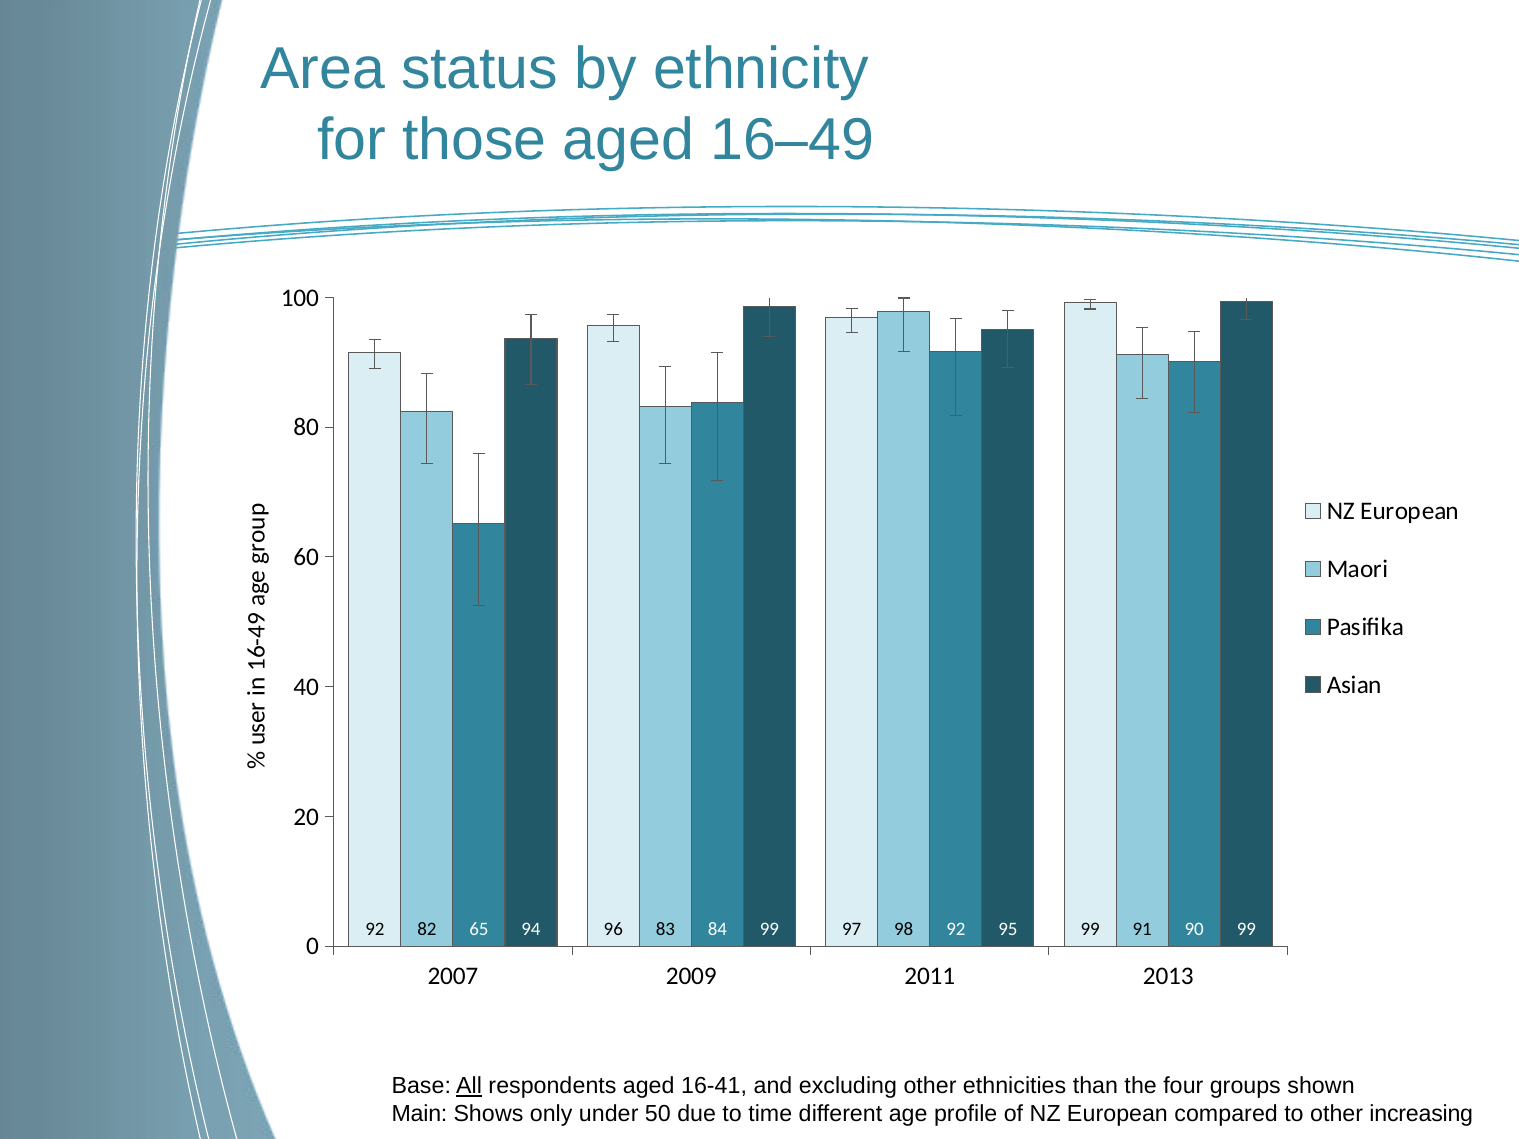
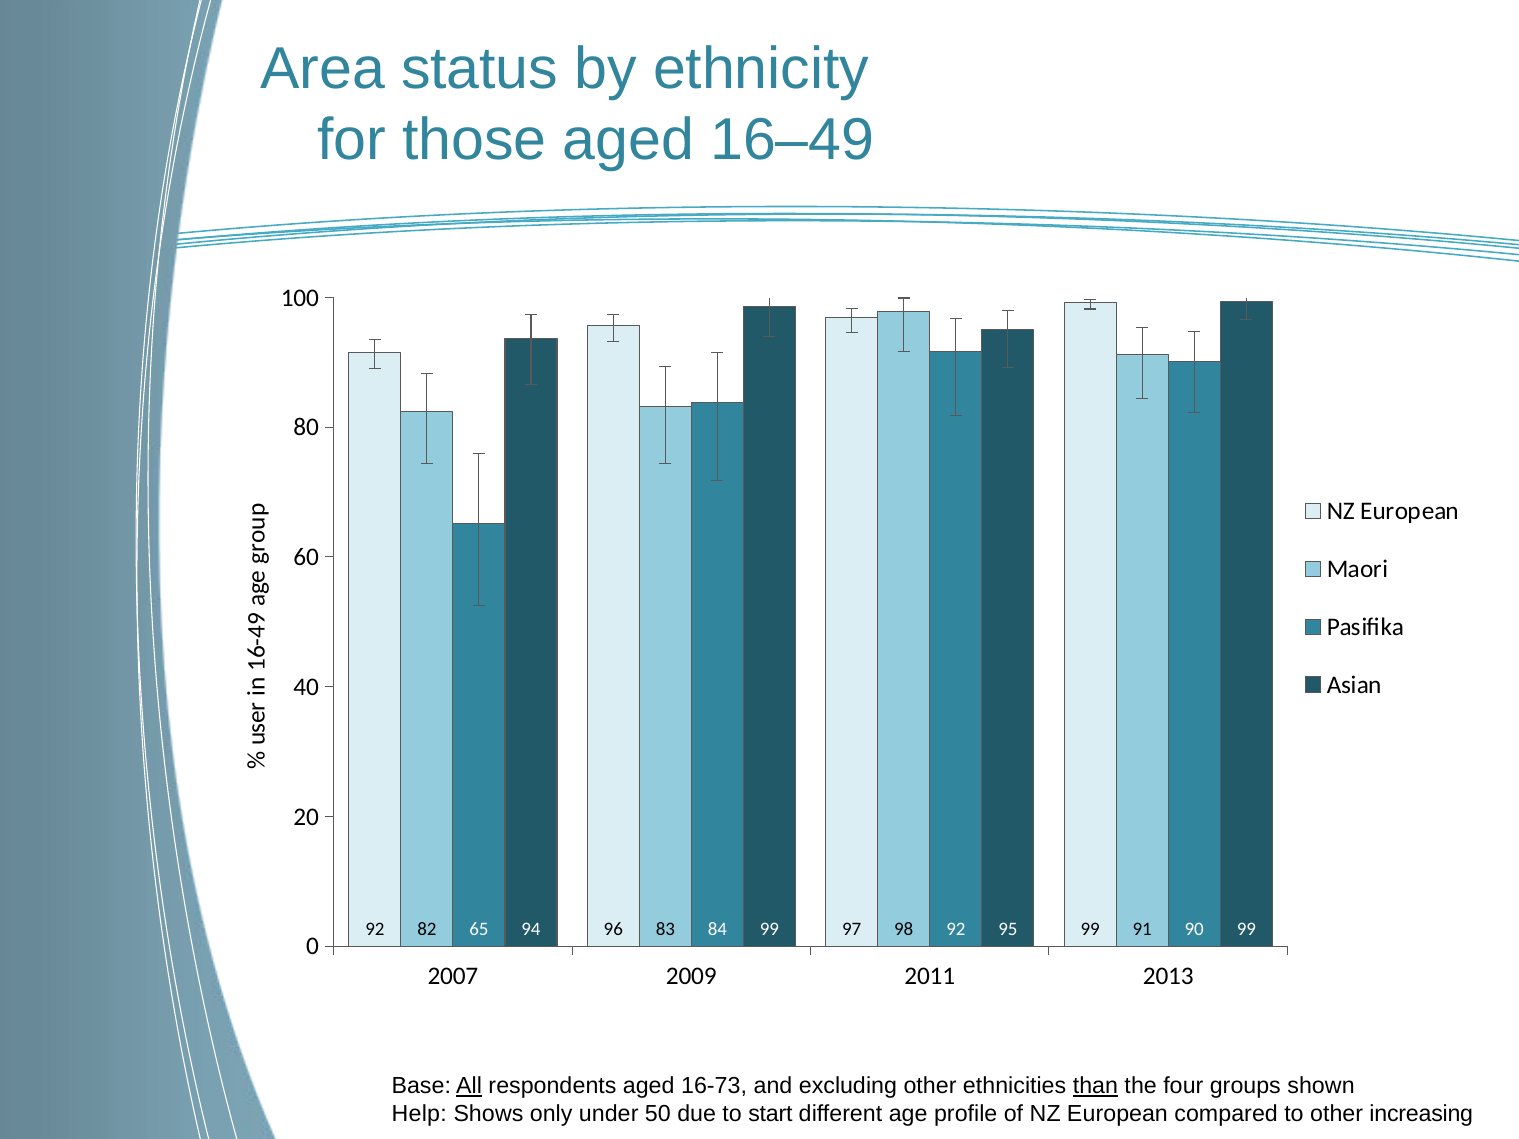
16-41: 16-41 -> 16-73
than underline: none -> present
Main: Main -> Help
time: time -> start
